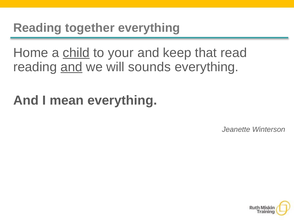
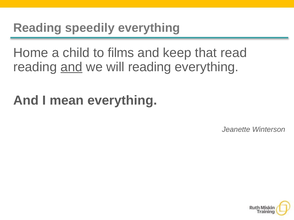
together: together -> speedily
child underline: present -> none
your: your -> films
will sounds: sounds -> reading
